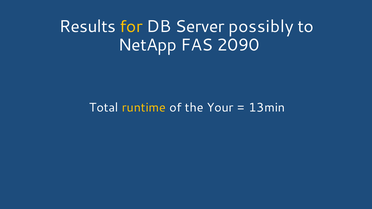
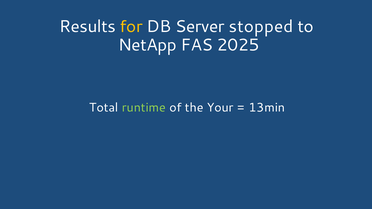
possibly: possibly -> stopped
2090: 2090 -> 2025
runtime colour: yellow -> light green
